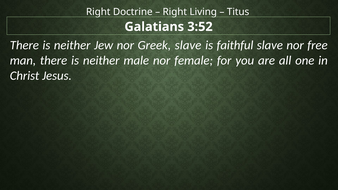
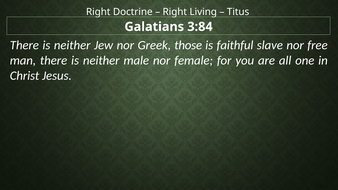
3:52: 3:52 -> 3:84
Greek slave: slave -> those
